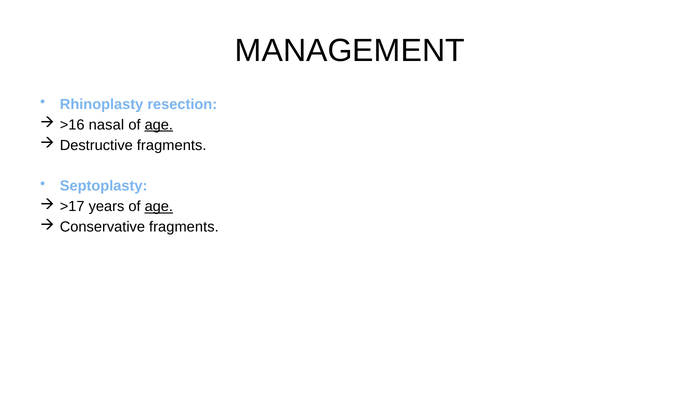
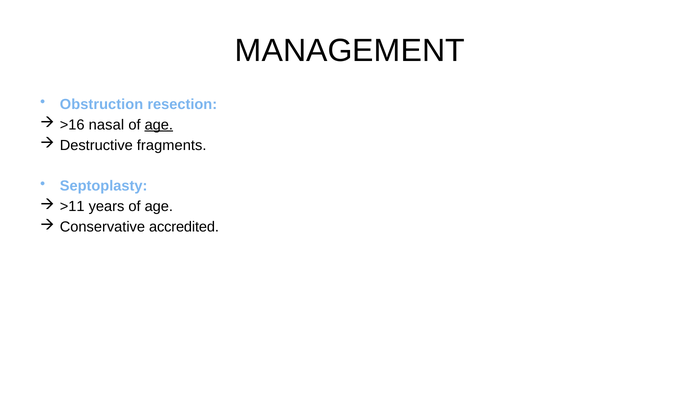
Rhinoplasty: Rhinoplasty -> Obstruction
>17: >17 -> >11
age at (159, 206) underline: present -> none
Conservative fragments: fragments -> accredited
